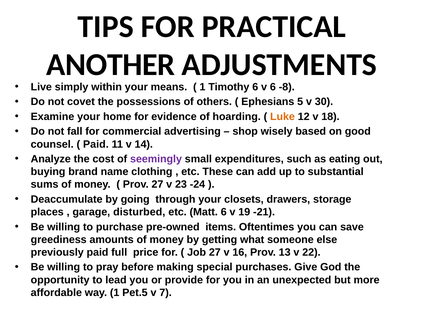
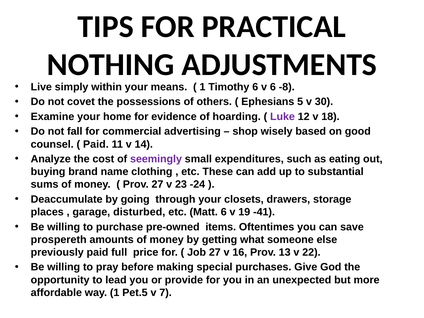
ANOTHER: ANOTHER -> NOTHING
Luke colour: orange -> purple
-21: -21 -> -41
greediness: greediness -> prospereth
